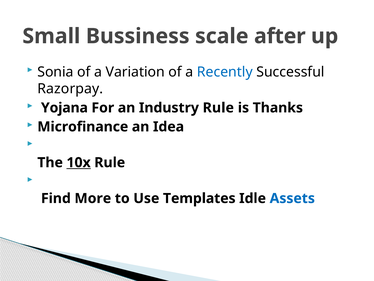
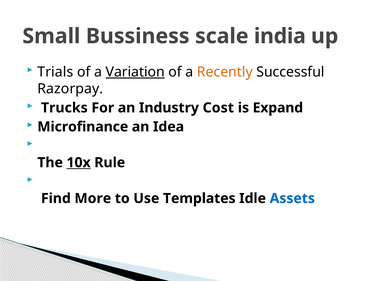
after: after -> india
Sonia: Sonia -> Trials
Variation underline: none -> present
Recently colour: blue -> orange
Yojana: Yojana -> Trucks
Industry Rule: Rule -> Cost
Thanks: Thanks -> Expand
